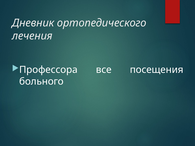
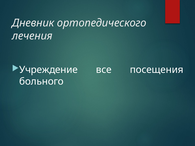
Профессора: Профессора -> Учреждение
